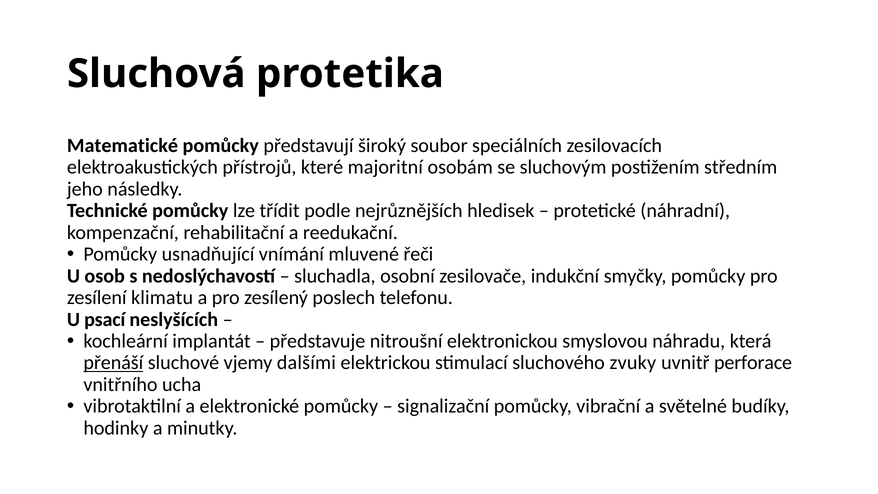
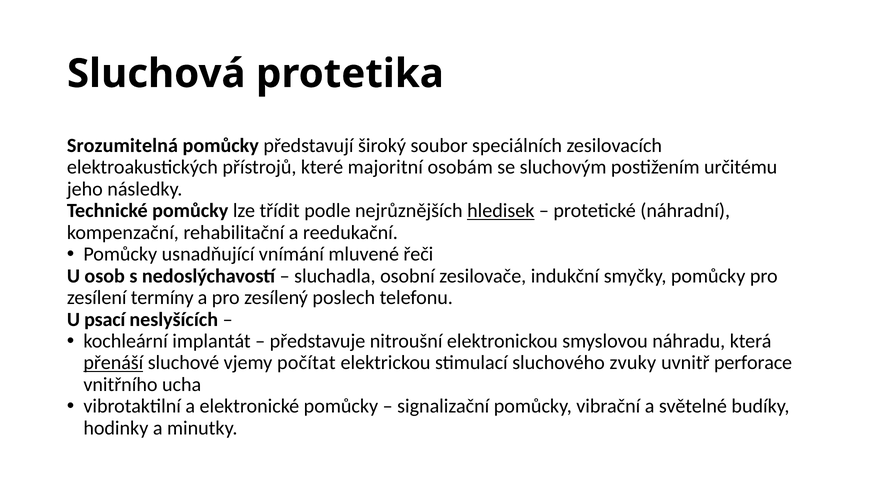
Matematické: Matematické -> Srozumitelná
středním: středním -> určitému
hledisek underline: none -> present
klimatu: klimatu -> termíny
dalšími: dalšími -> počítat
